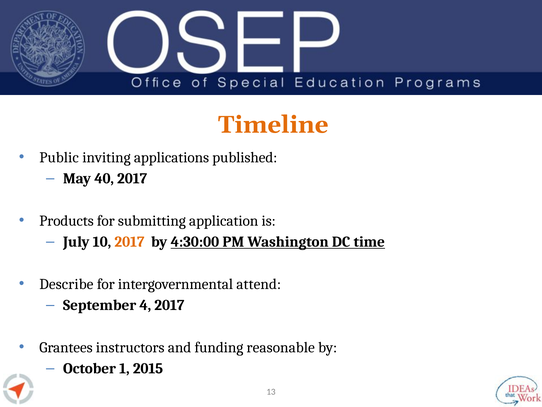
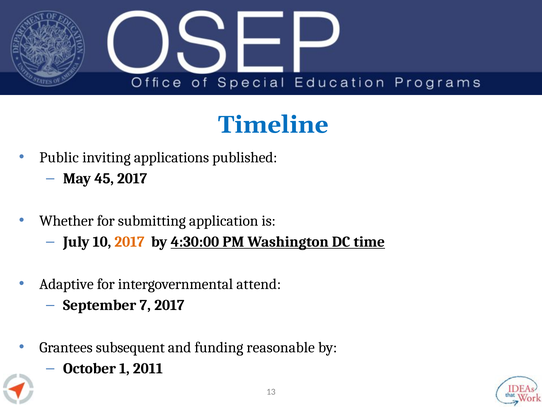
Timeline colour: orange -> blue
40: 40 -> 45
Products: Products -> Whether
Describe: Describe -> Adaptive
4: 4 -> 7
instructors: instructors -> subsequent
2015: 2015 -> 2011
